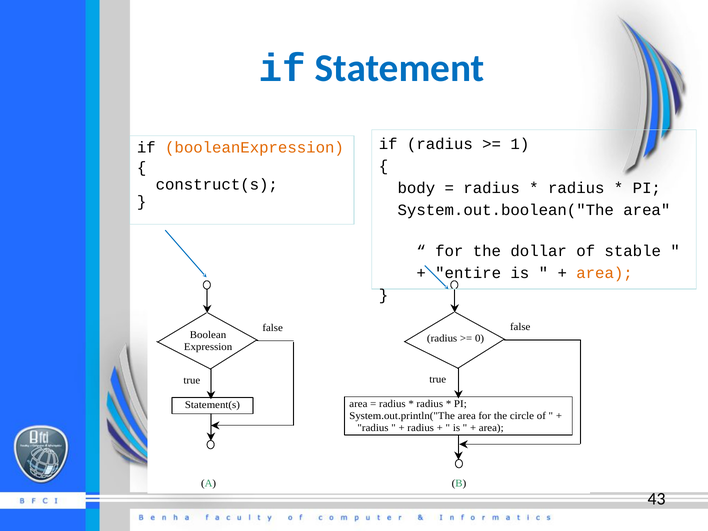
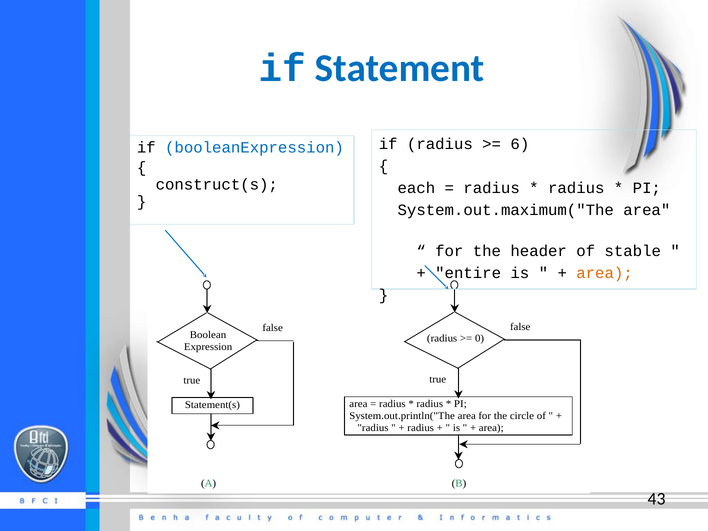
1: 1 -> 6
booleanExpression colour: orange -> blue
body: body -> each
System.out.boolean("The: System.out.boolean("The -> System.out.maximum("The
dollar: dollar -> header
